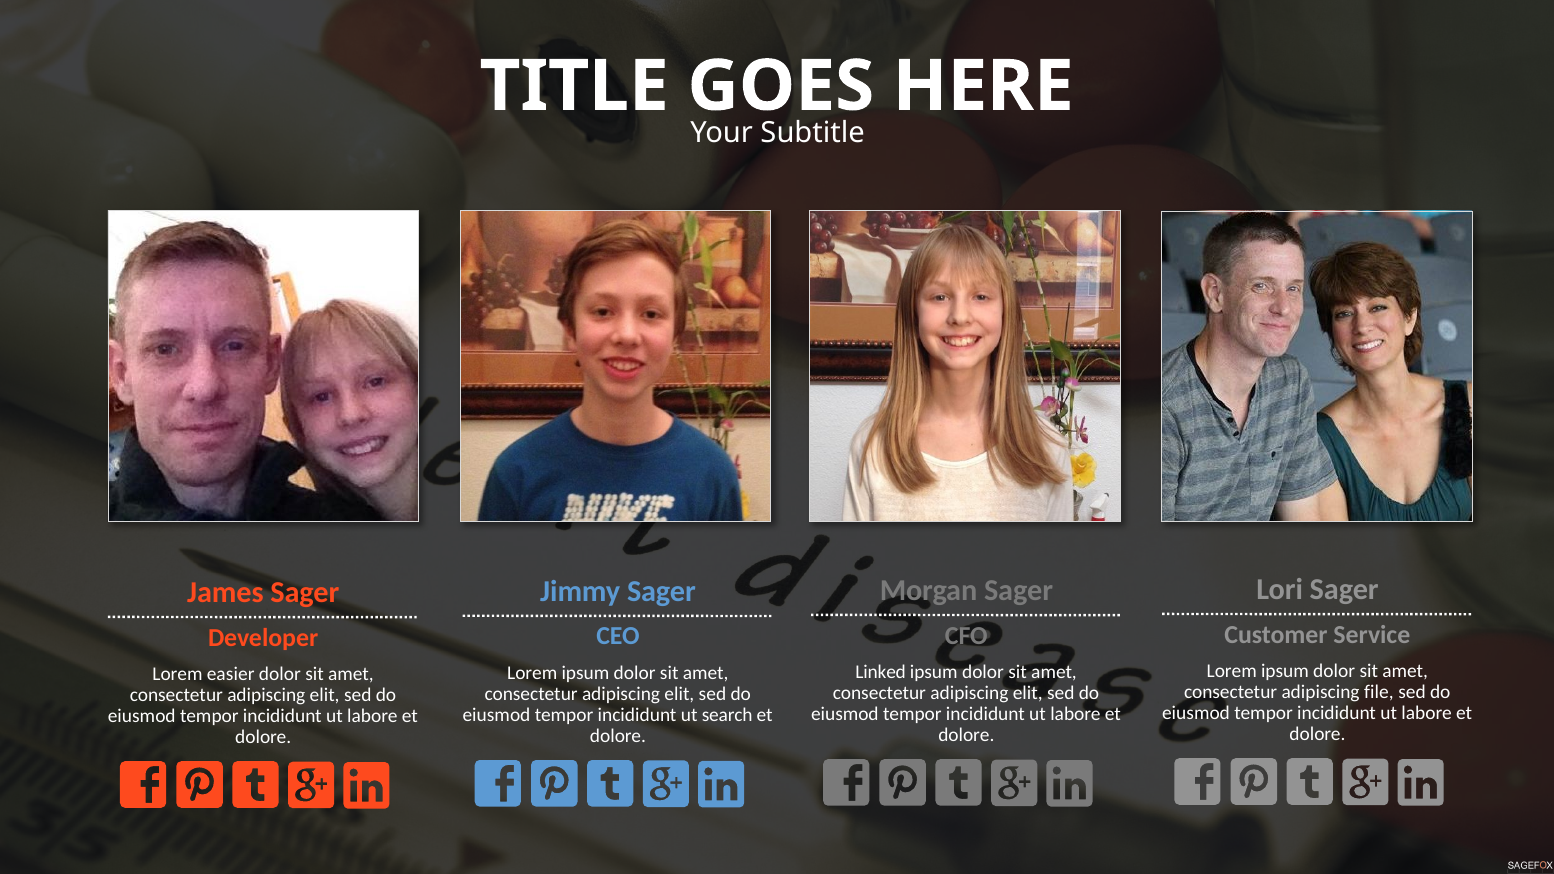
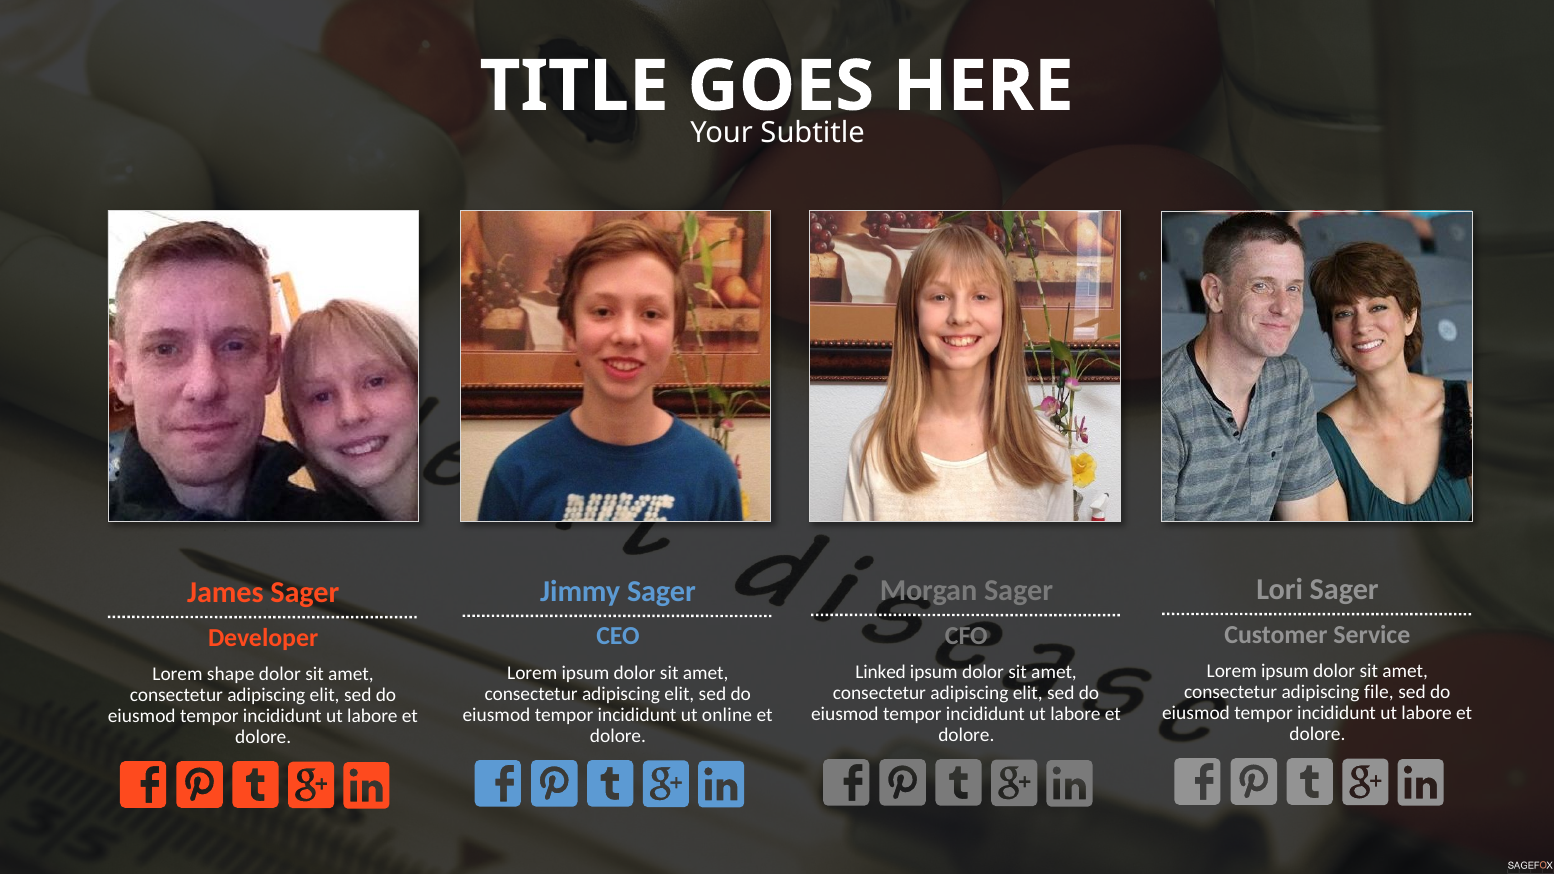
easier: easier -> shape
search: search -> online
